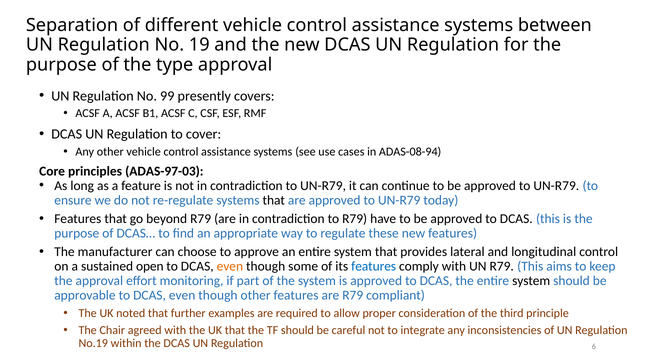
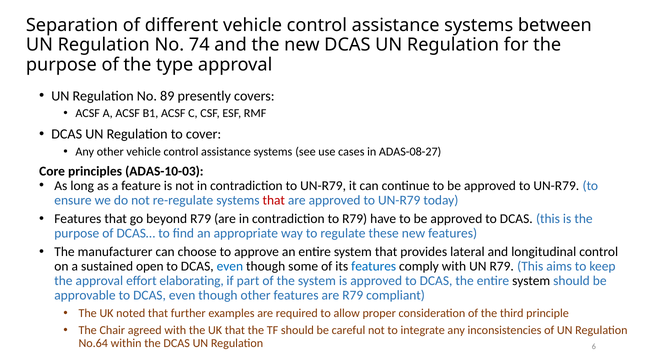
19: 19 -> 74
99: 99 -> 89
ADAS-08-94: ADAS-08-94 -> ADAS-08-27
ADAS-97-03: ADAS-97-03 -> ADAS-10-03
that at (274, 200) colour: black -> red
even at (230, 266) colour: orange -> blue
monitoring: monitoring -> elaborating
No.19: No.19 -> No.64
